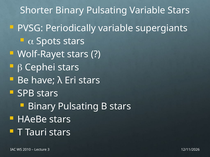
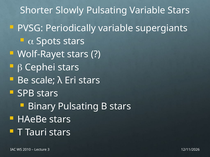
Shorter Binary: Binary -> Slowly
have: have -> scale
